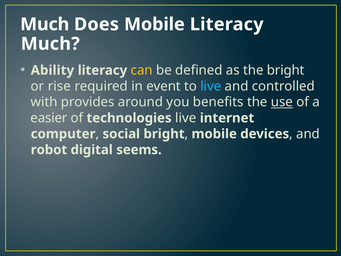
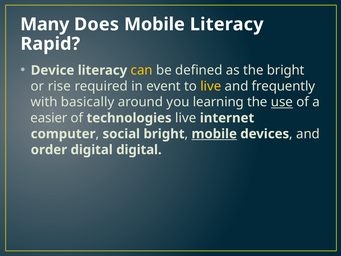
Much at (45, 24): Much -> Many
Much at (50, 44): Much -> Rapid
Ability: Ability -> Device
live at (211, 86) colour: light blue -> yellow
controlled: controlled -> frequently
provides: provides -> basically
benefits: benefits -> learning
mobile at (214, 134) underline: none -> present
robot: robot -> order
digital seems: seems -> digital
